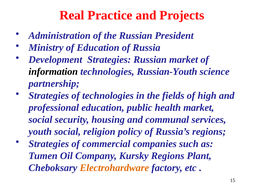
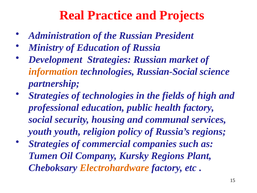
information colour: black -> orange
Russian-Youth: Russian-Youth -> Russian-Social
health market: market -> factory
youth social: social -> youth
